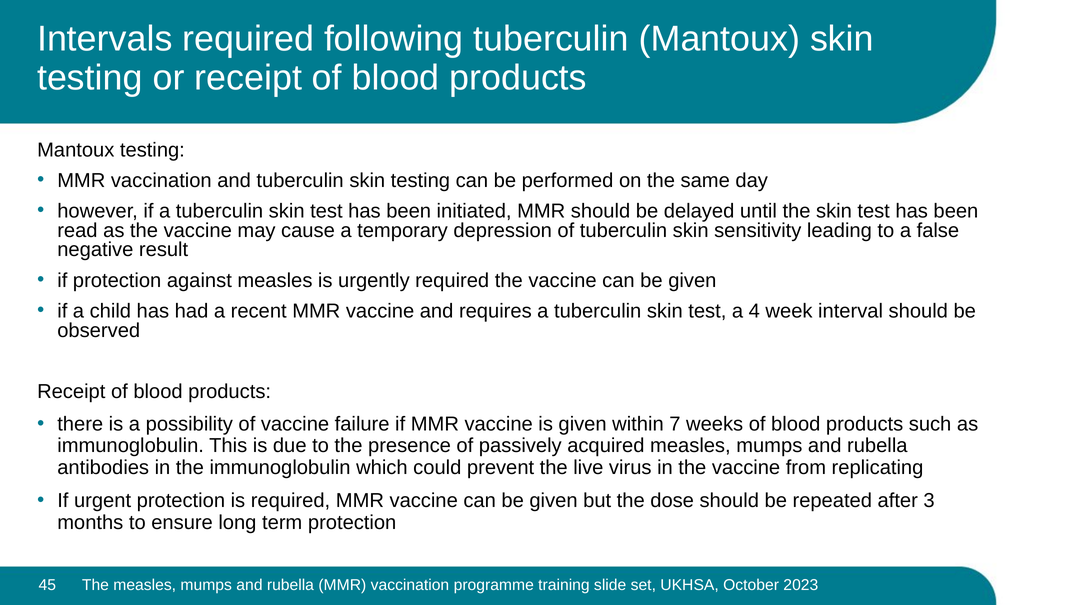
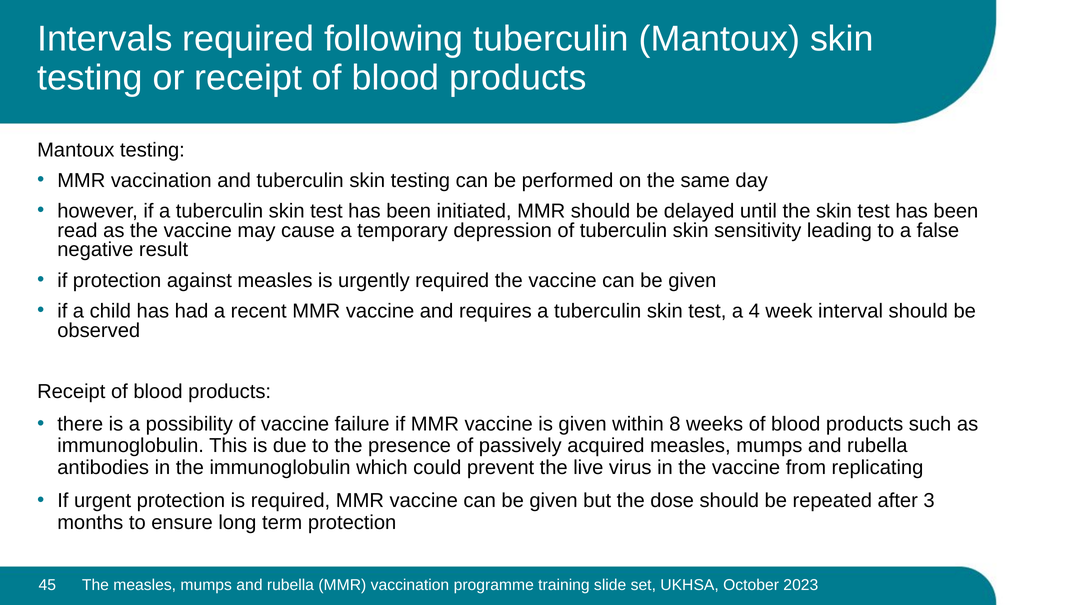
7: 7 -> 8
